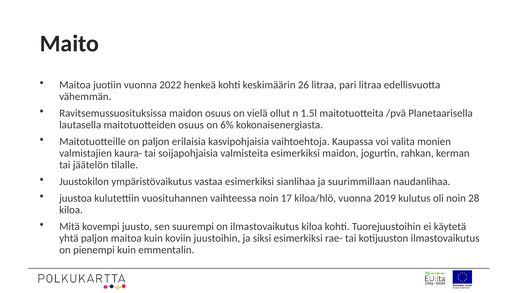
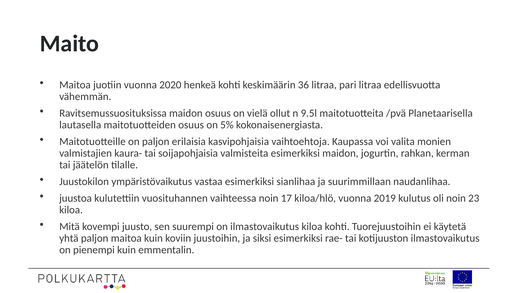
2022: 2022 -> 2020
26: 26 -> 36
1.5l: 1.5l -> 9.5l
6%: 6% -> 5%
28: 28 -> 23
